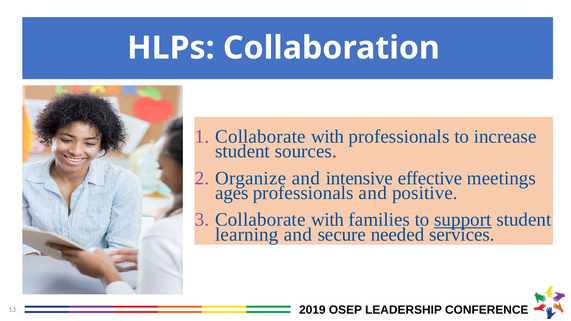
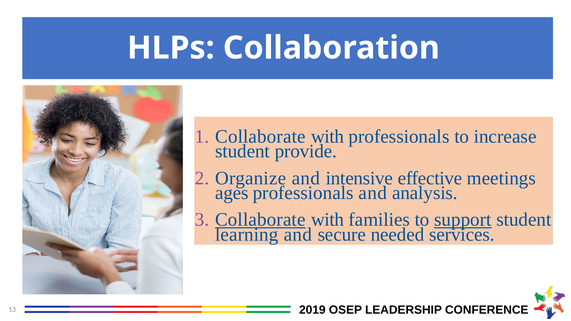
sources: sources -> provide
positive: positive -> analysis
Collaborate at (260, 220) underline: none -> present
